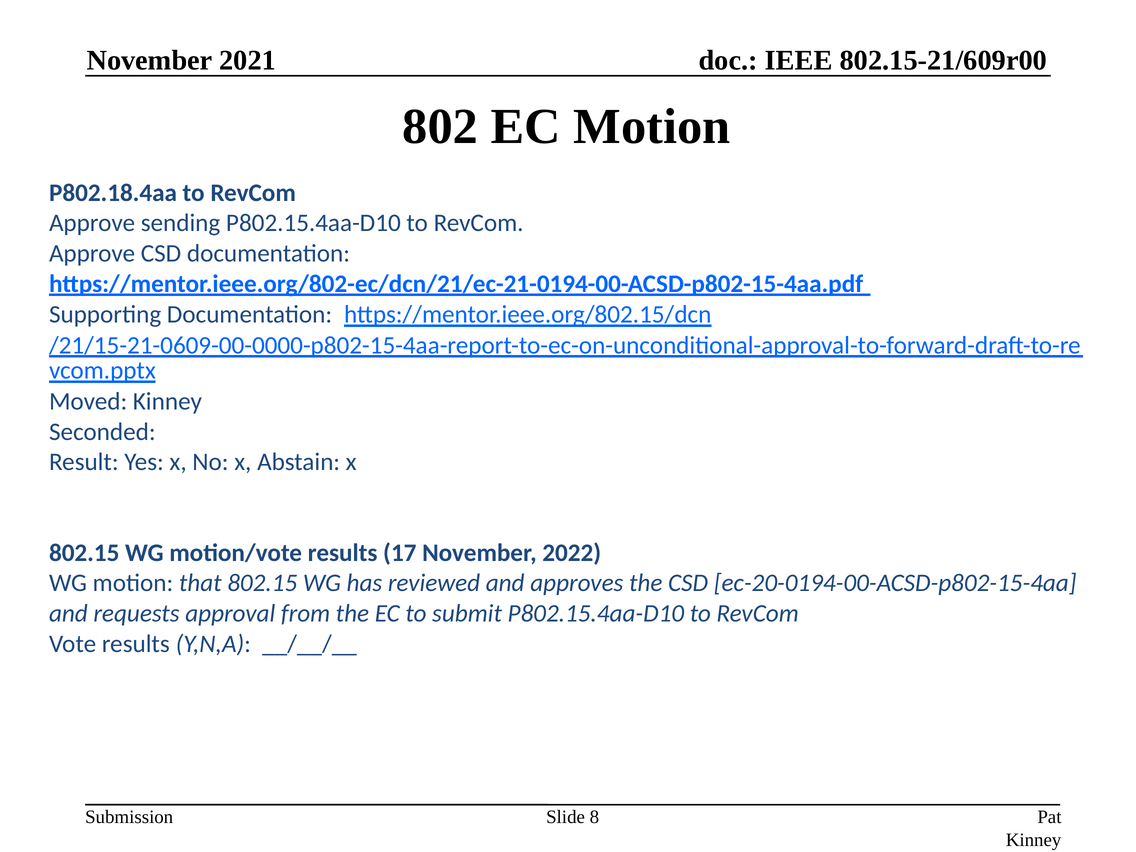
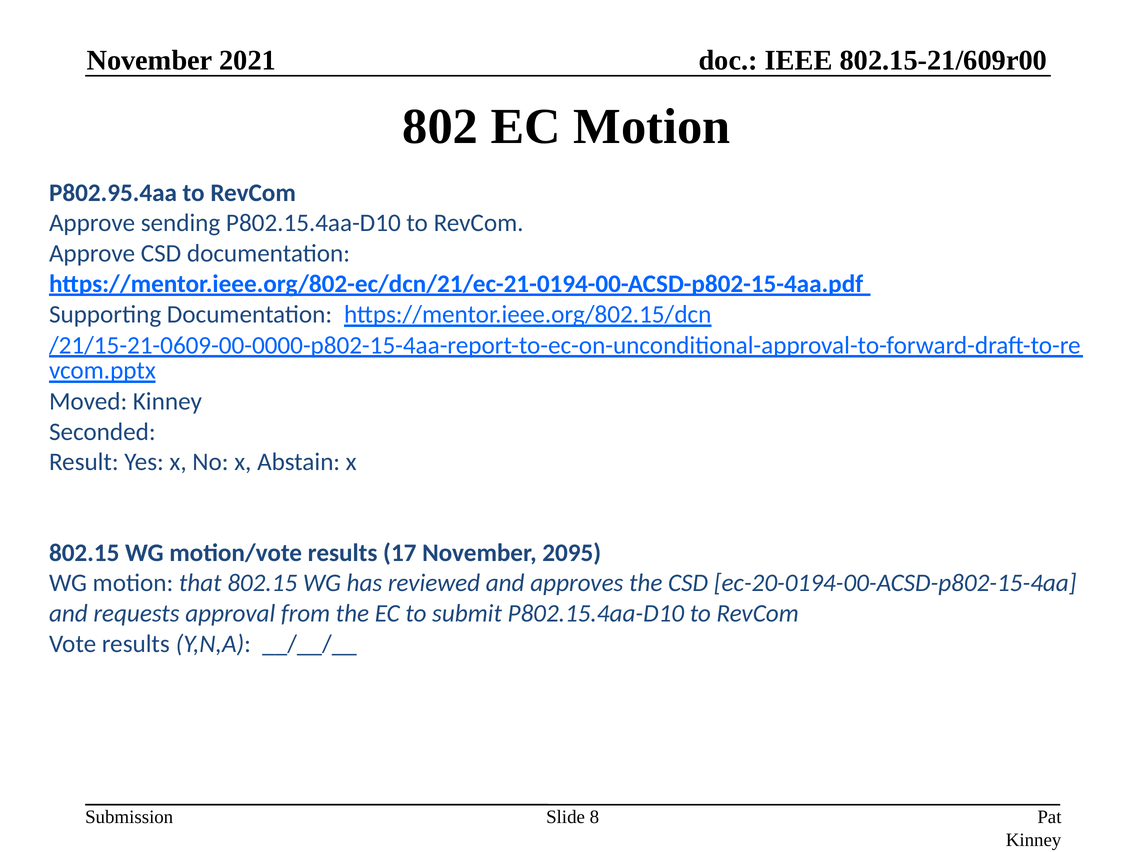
P802.18.4aa: P802.18.4aa -> P802.95.4aa
2022: 2022 -> 2095
